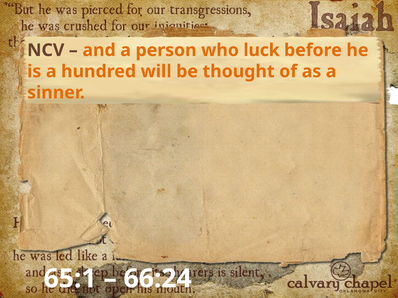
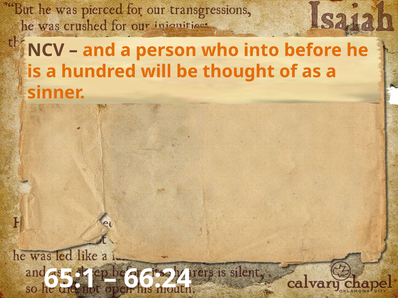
luck: luck -> into
